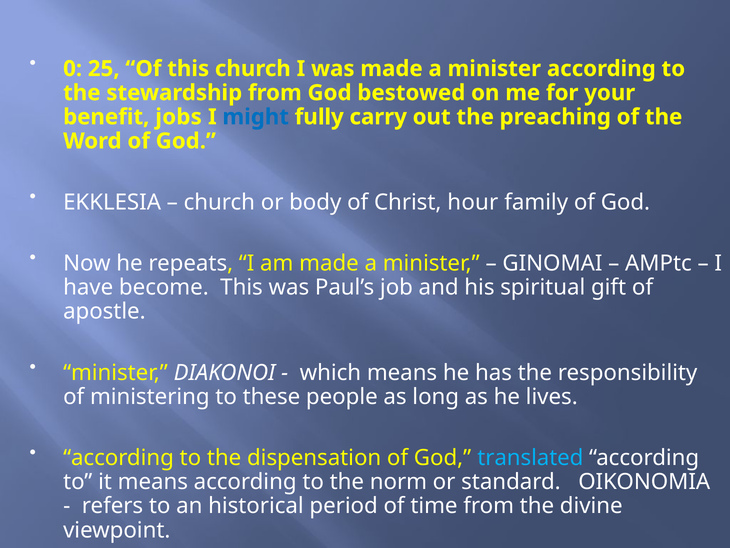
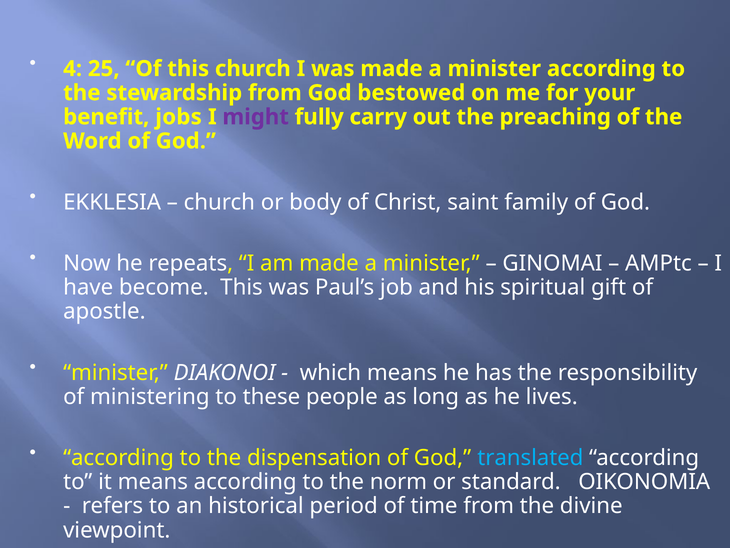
0: 0 -> 4
might colour: blue -> purple
hour: hour -> saint
